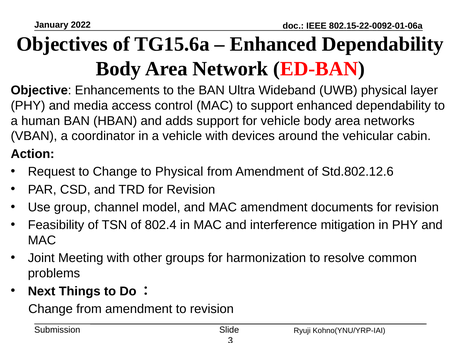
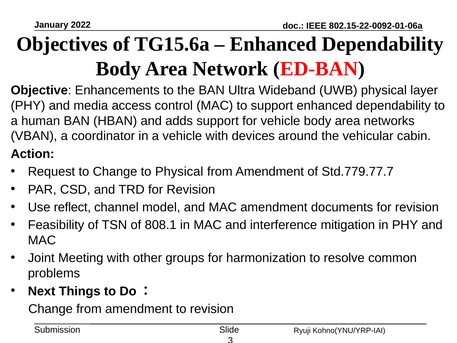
Std.802.12.6: Std.802.12.6 -> Std.779.77.7
group: group -> reflect
802.4: 802.4 -> 808.1
